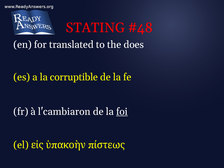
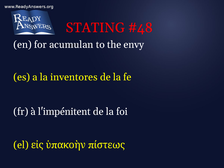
translated: translated -> acumulan
does: does -> envy
corruptible: corruptible -> inventores
l'cambiaron: l'cambiaron -> l'impénitent
foi underline: present -> none
